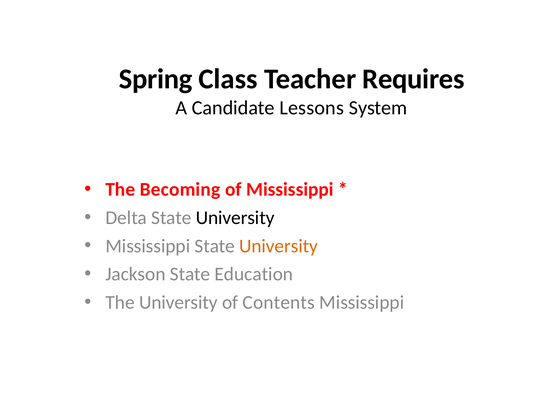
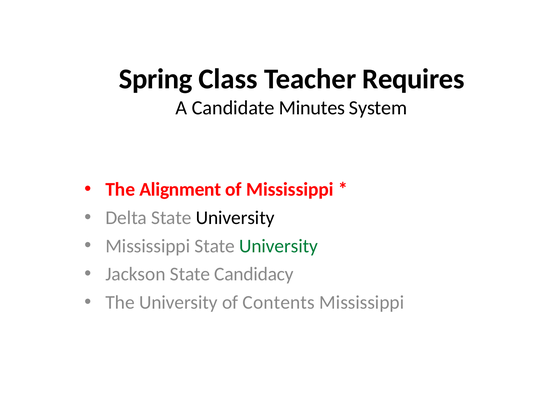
Lessons: Lessons -> Minutes
Becoming: Becoming -> Alignment
University at (278, 246) colour: orange -> green
Education: Education -> Candidacy
